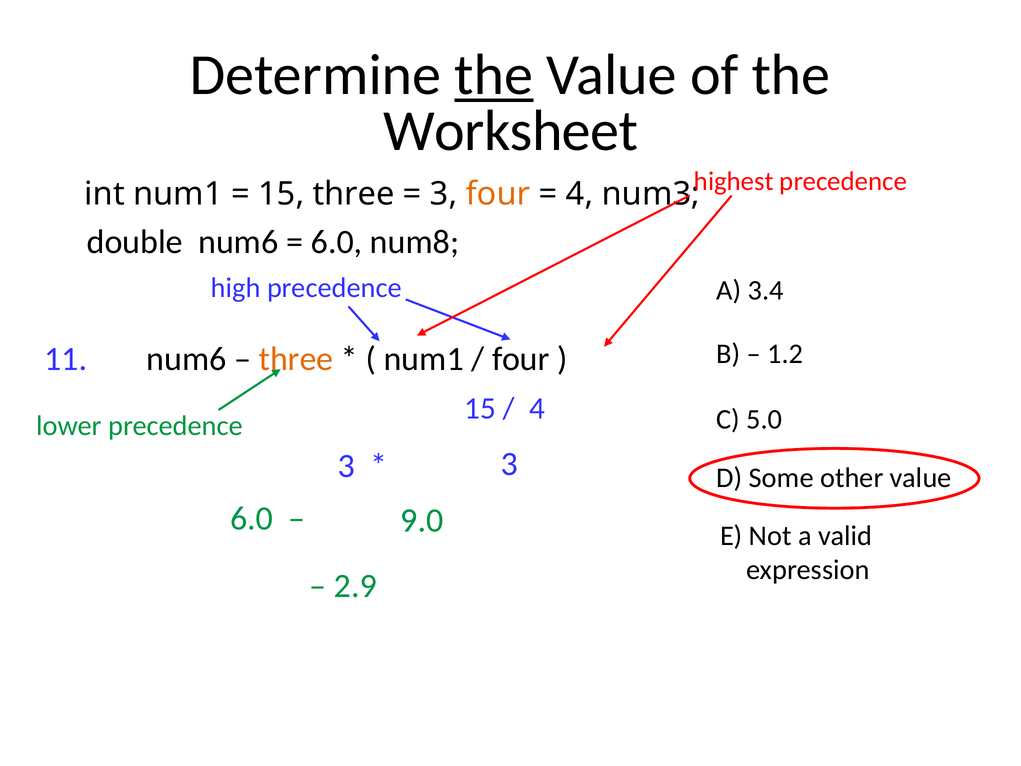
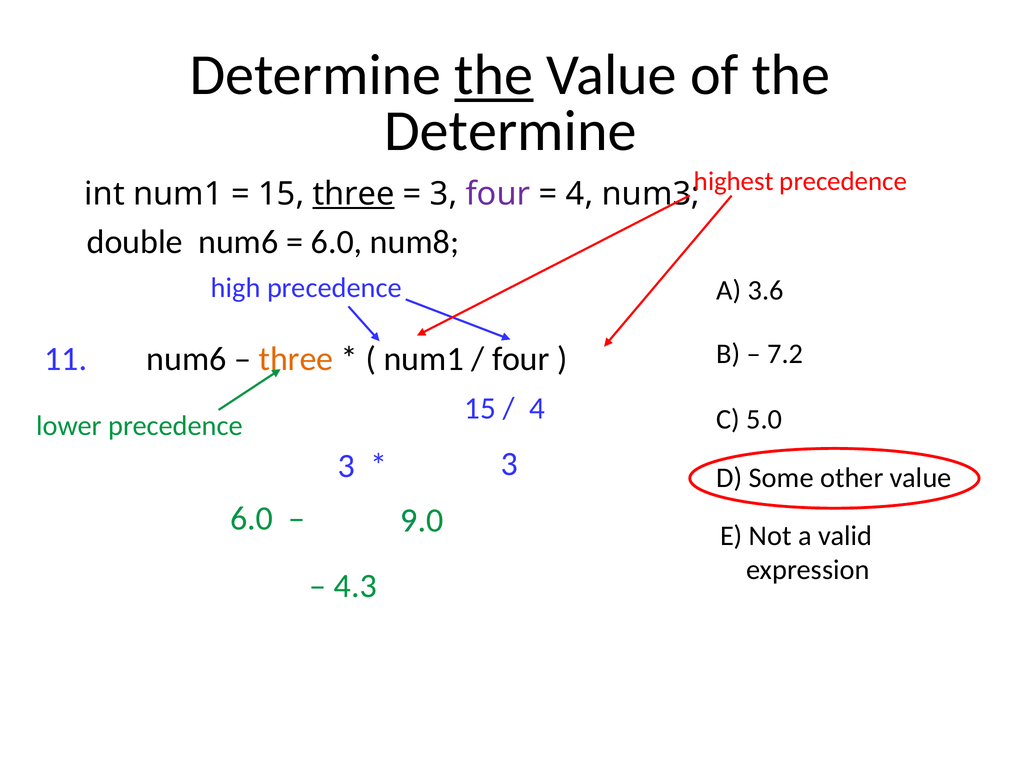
Worksheet at (511, 131): Worksheet -> Determine
three at (354, 194) underline: none -> present
four at (498, 194) colour: orange -> purple
3.4: 3.4 -> 3.6
1.2: 1.2 -> 7.2
2.9: 2.9 -> 4.3
